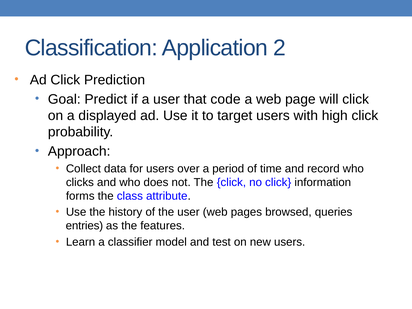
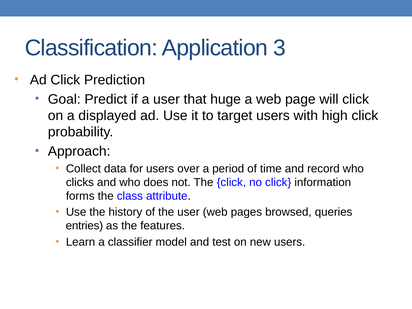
2: 2 -> 3
code: code -> huge
